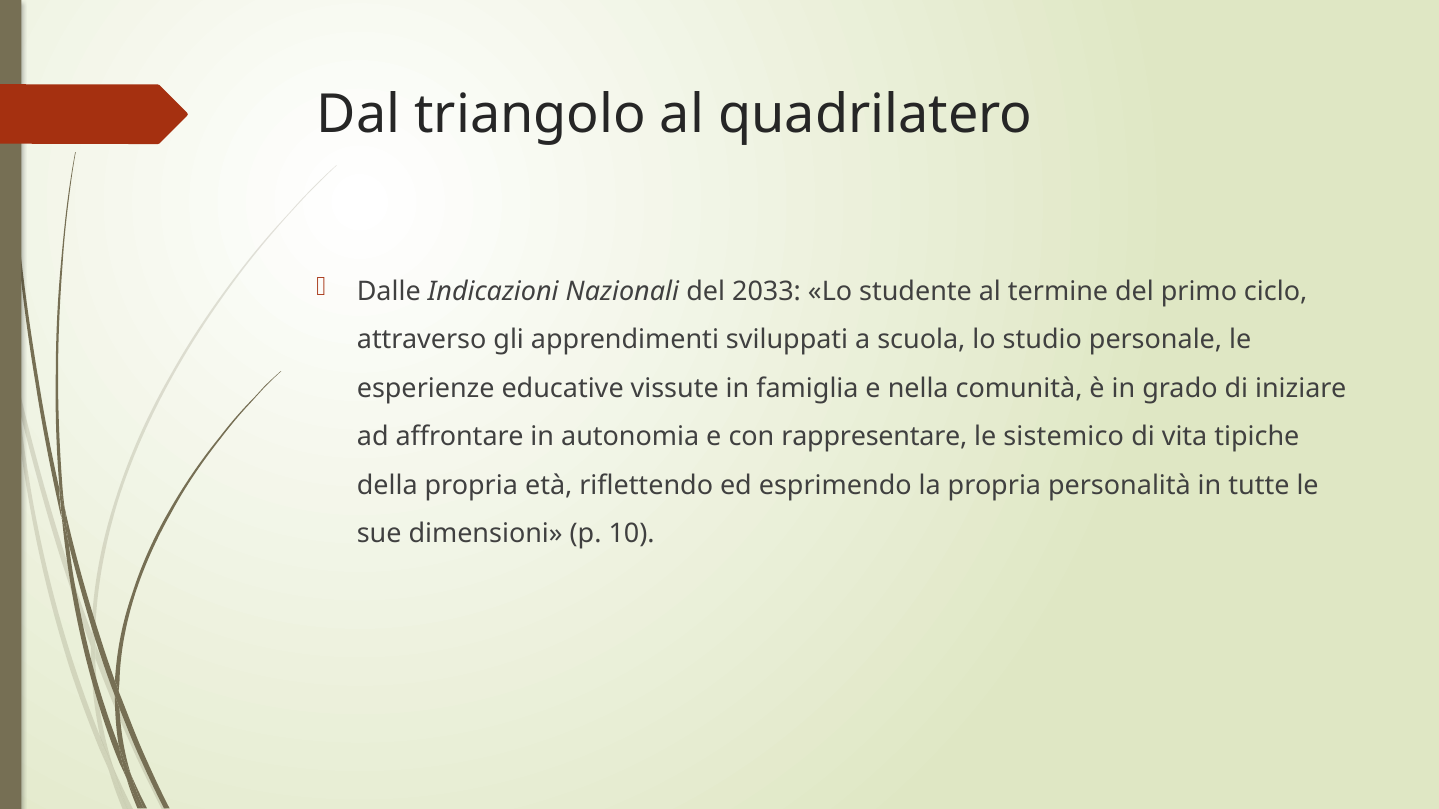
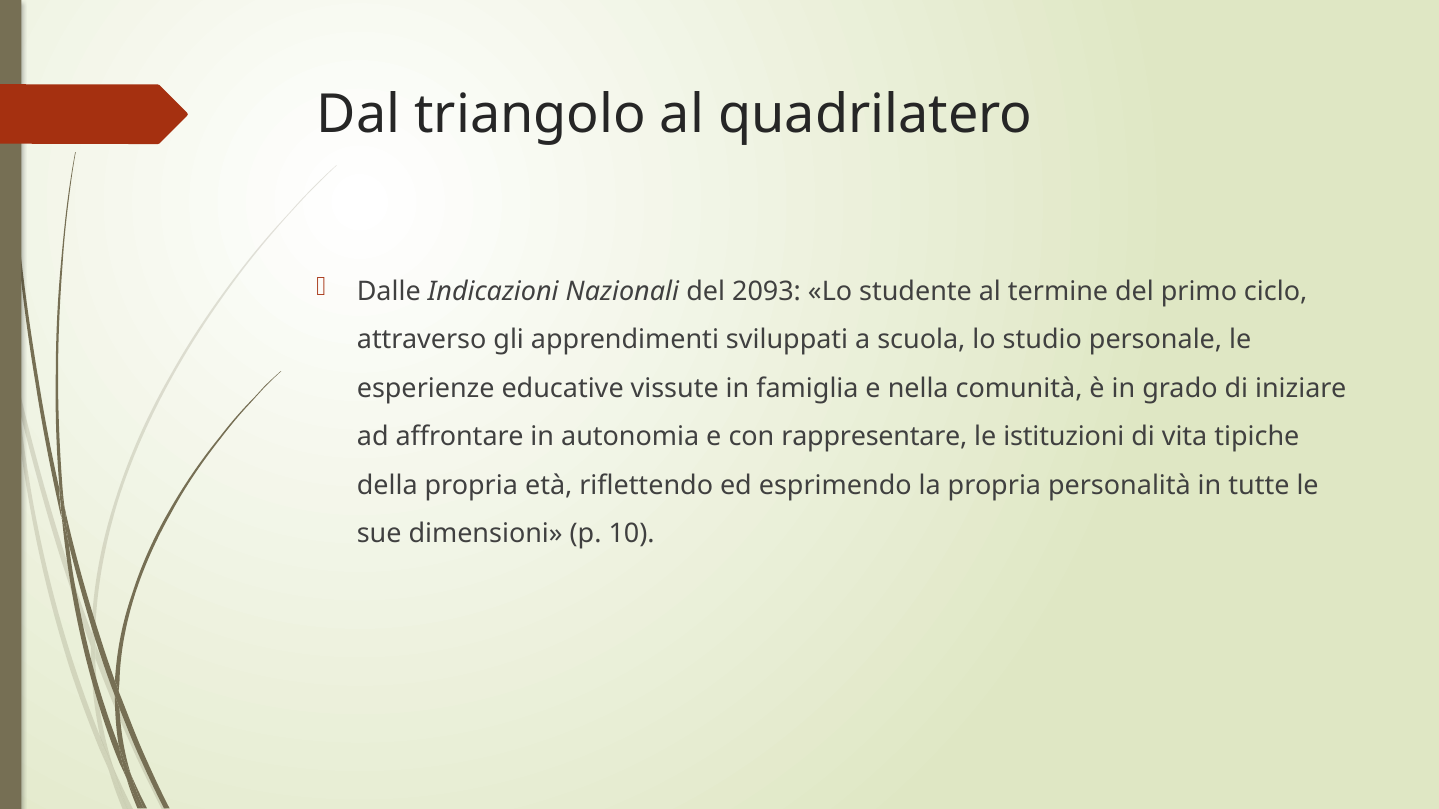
2033: 2033 -> 2093
sistemico: sistemico -> istituzioni
